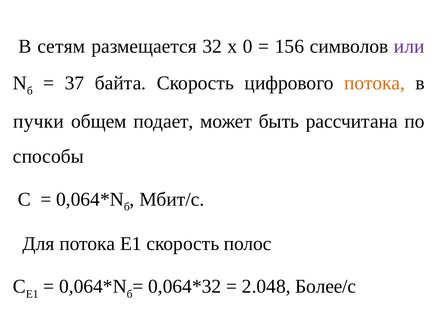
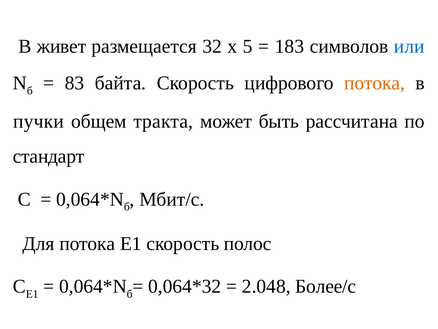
сетям: сетям -> живет
0: 0 -> 5
156: 156 -> 183
или colour: purple -> blue
37: 37 -> 83
подает: подает -> тракта
способы: способы -> стандарт
